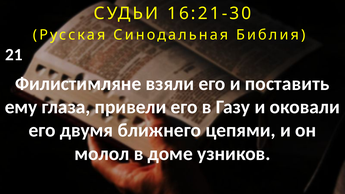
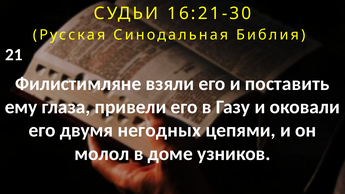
ближнего: ближнего -> негодных
